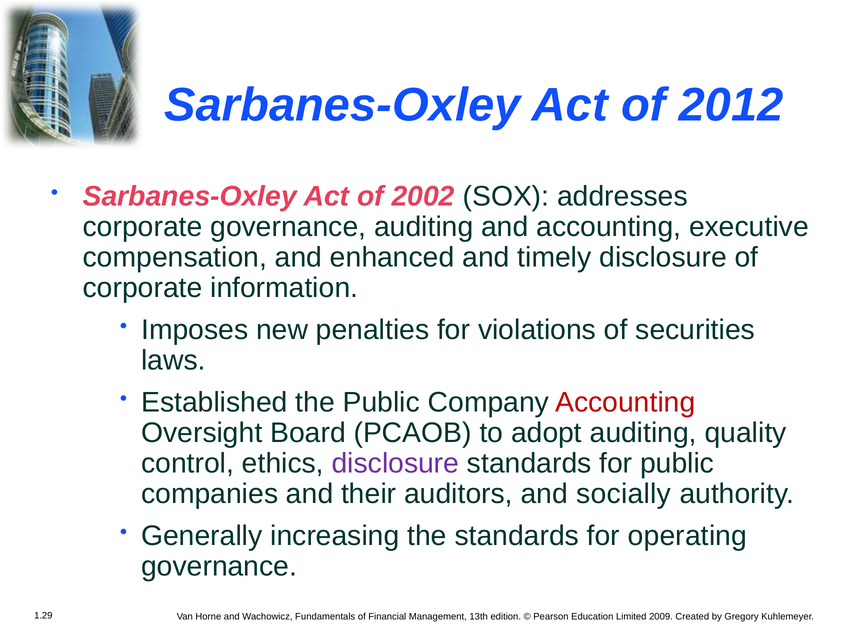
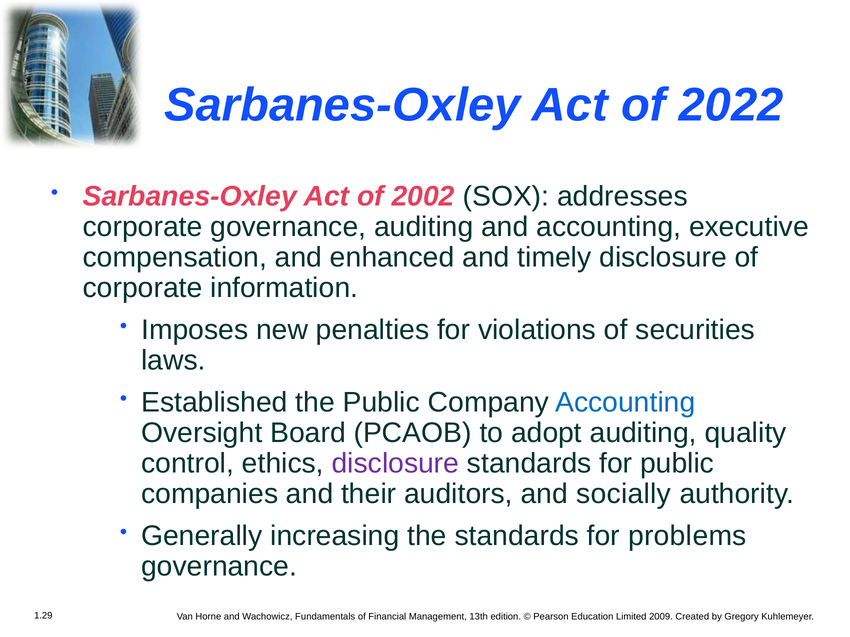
2012: 2012 -> 2022
Accounting at (625, 402) colour: red -> blue
operating: operating -> problems
